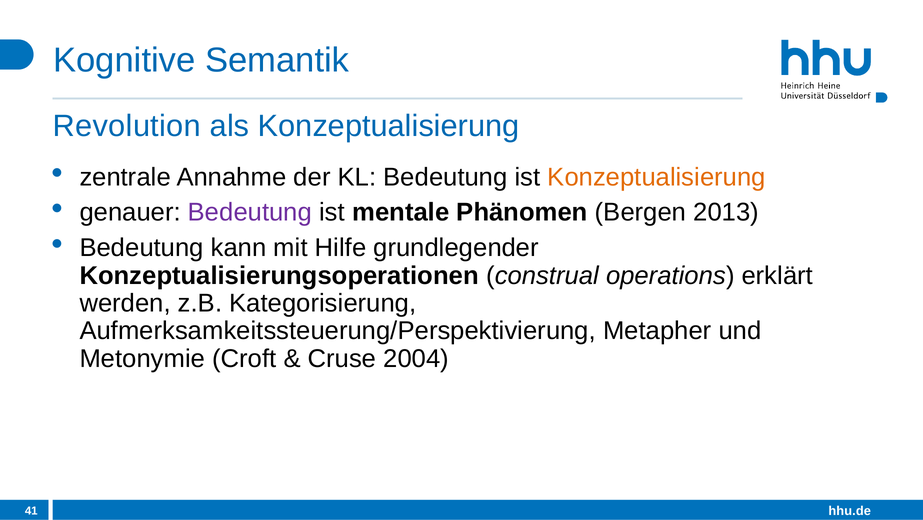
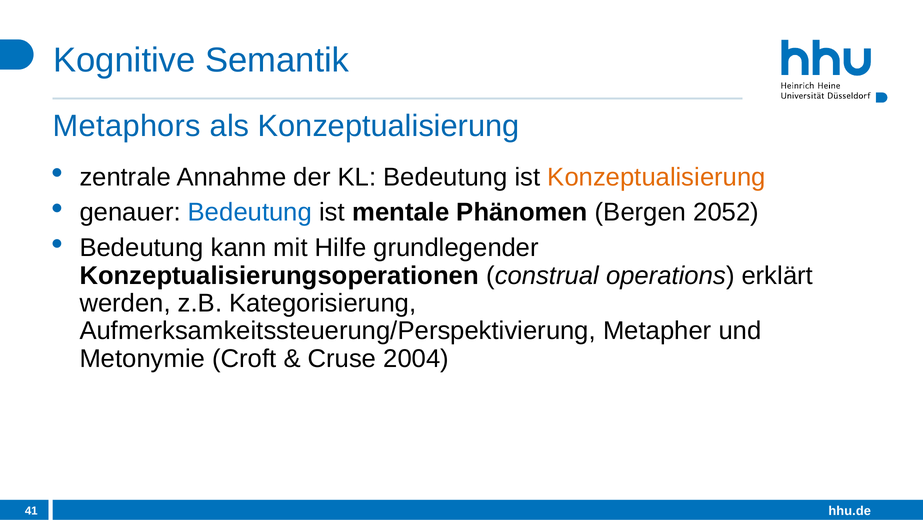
Revolution: Revolution -> Metaphors
Bedeutung at (250, 212) colour: purple -> blue
2013: 2013 -> 2052
